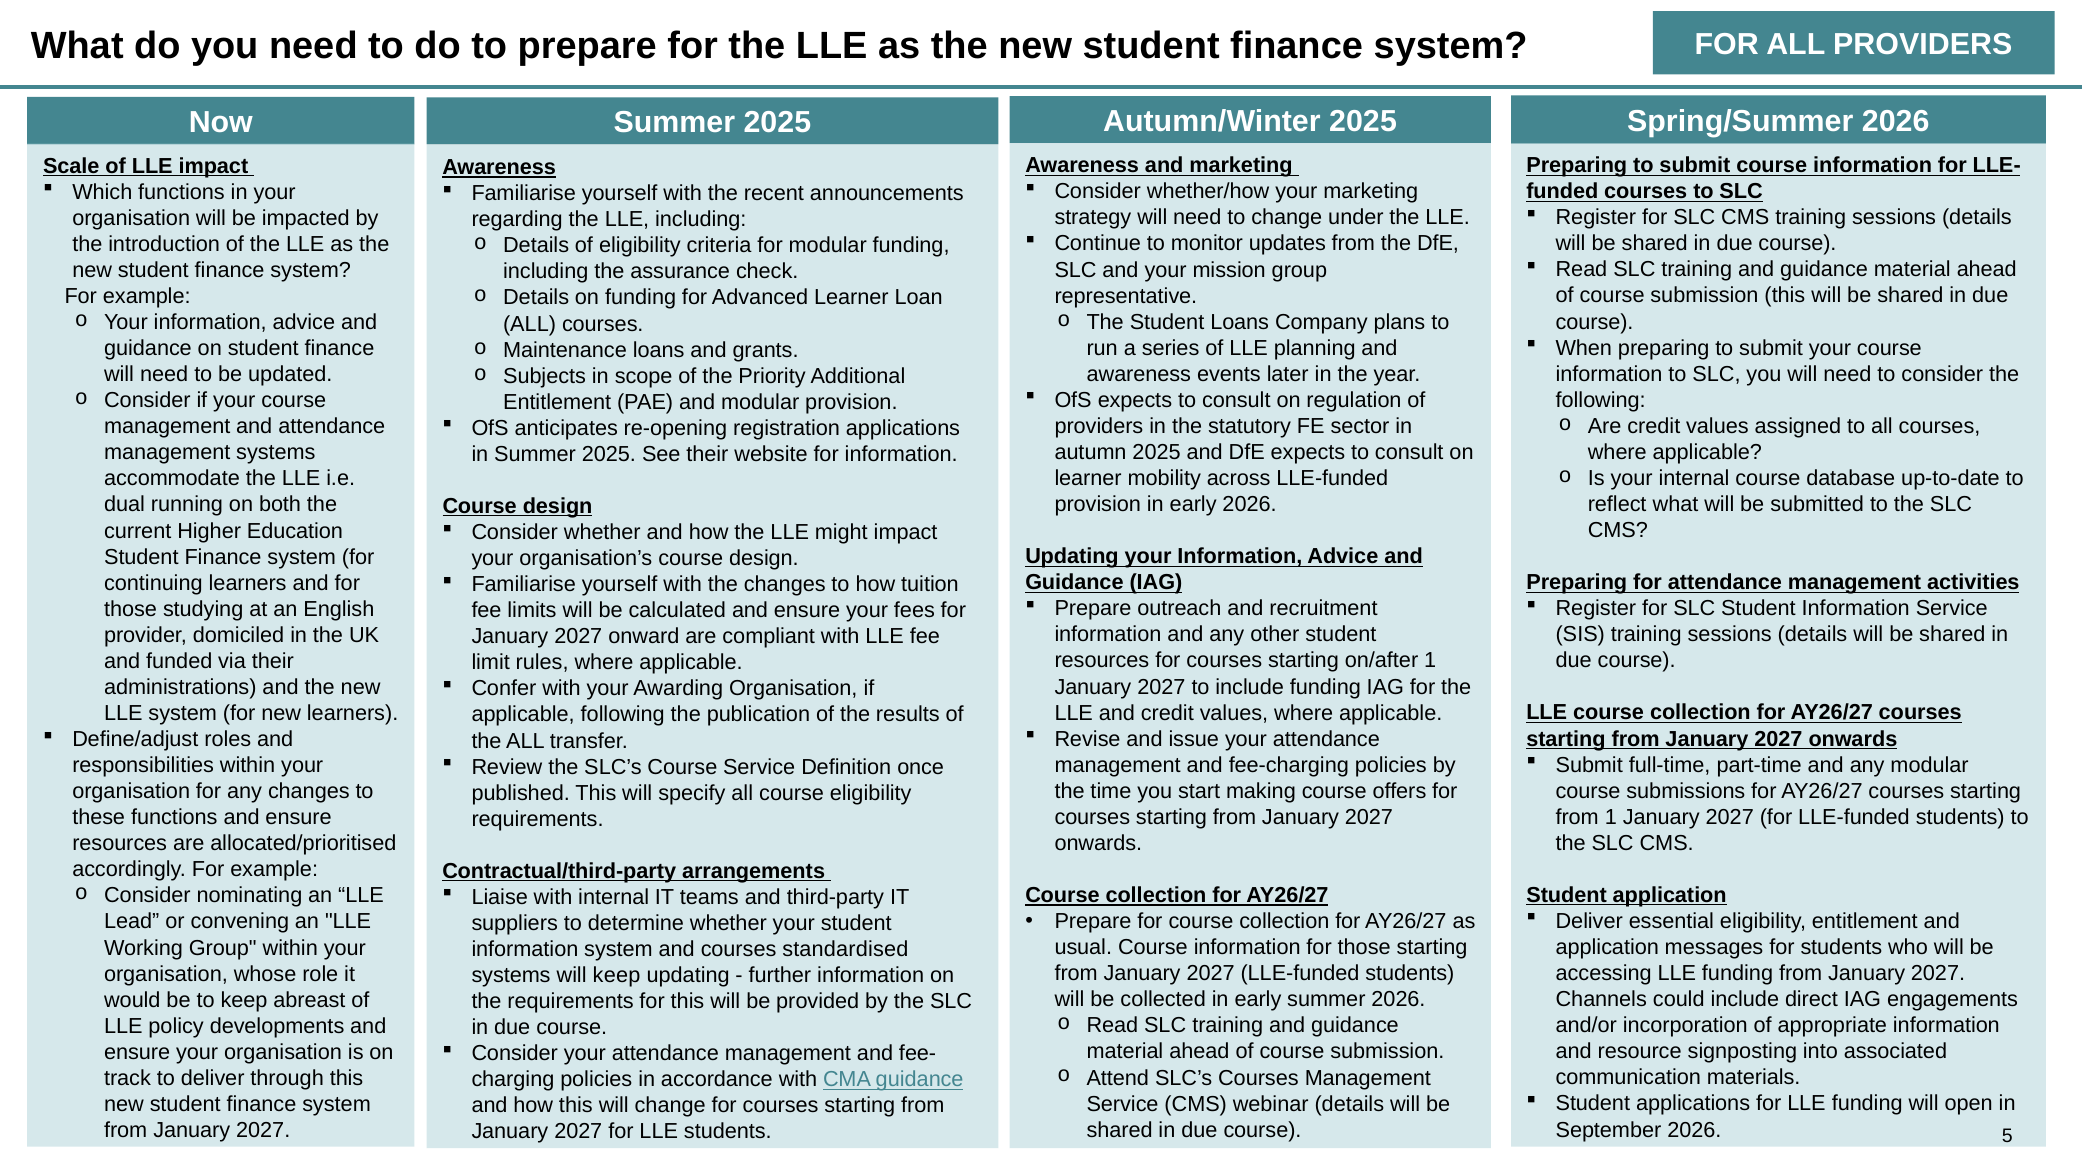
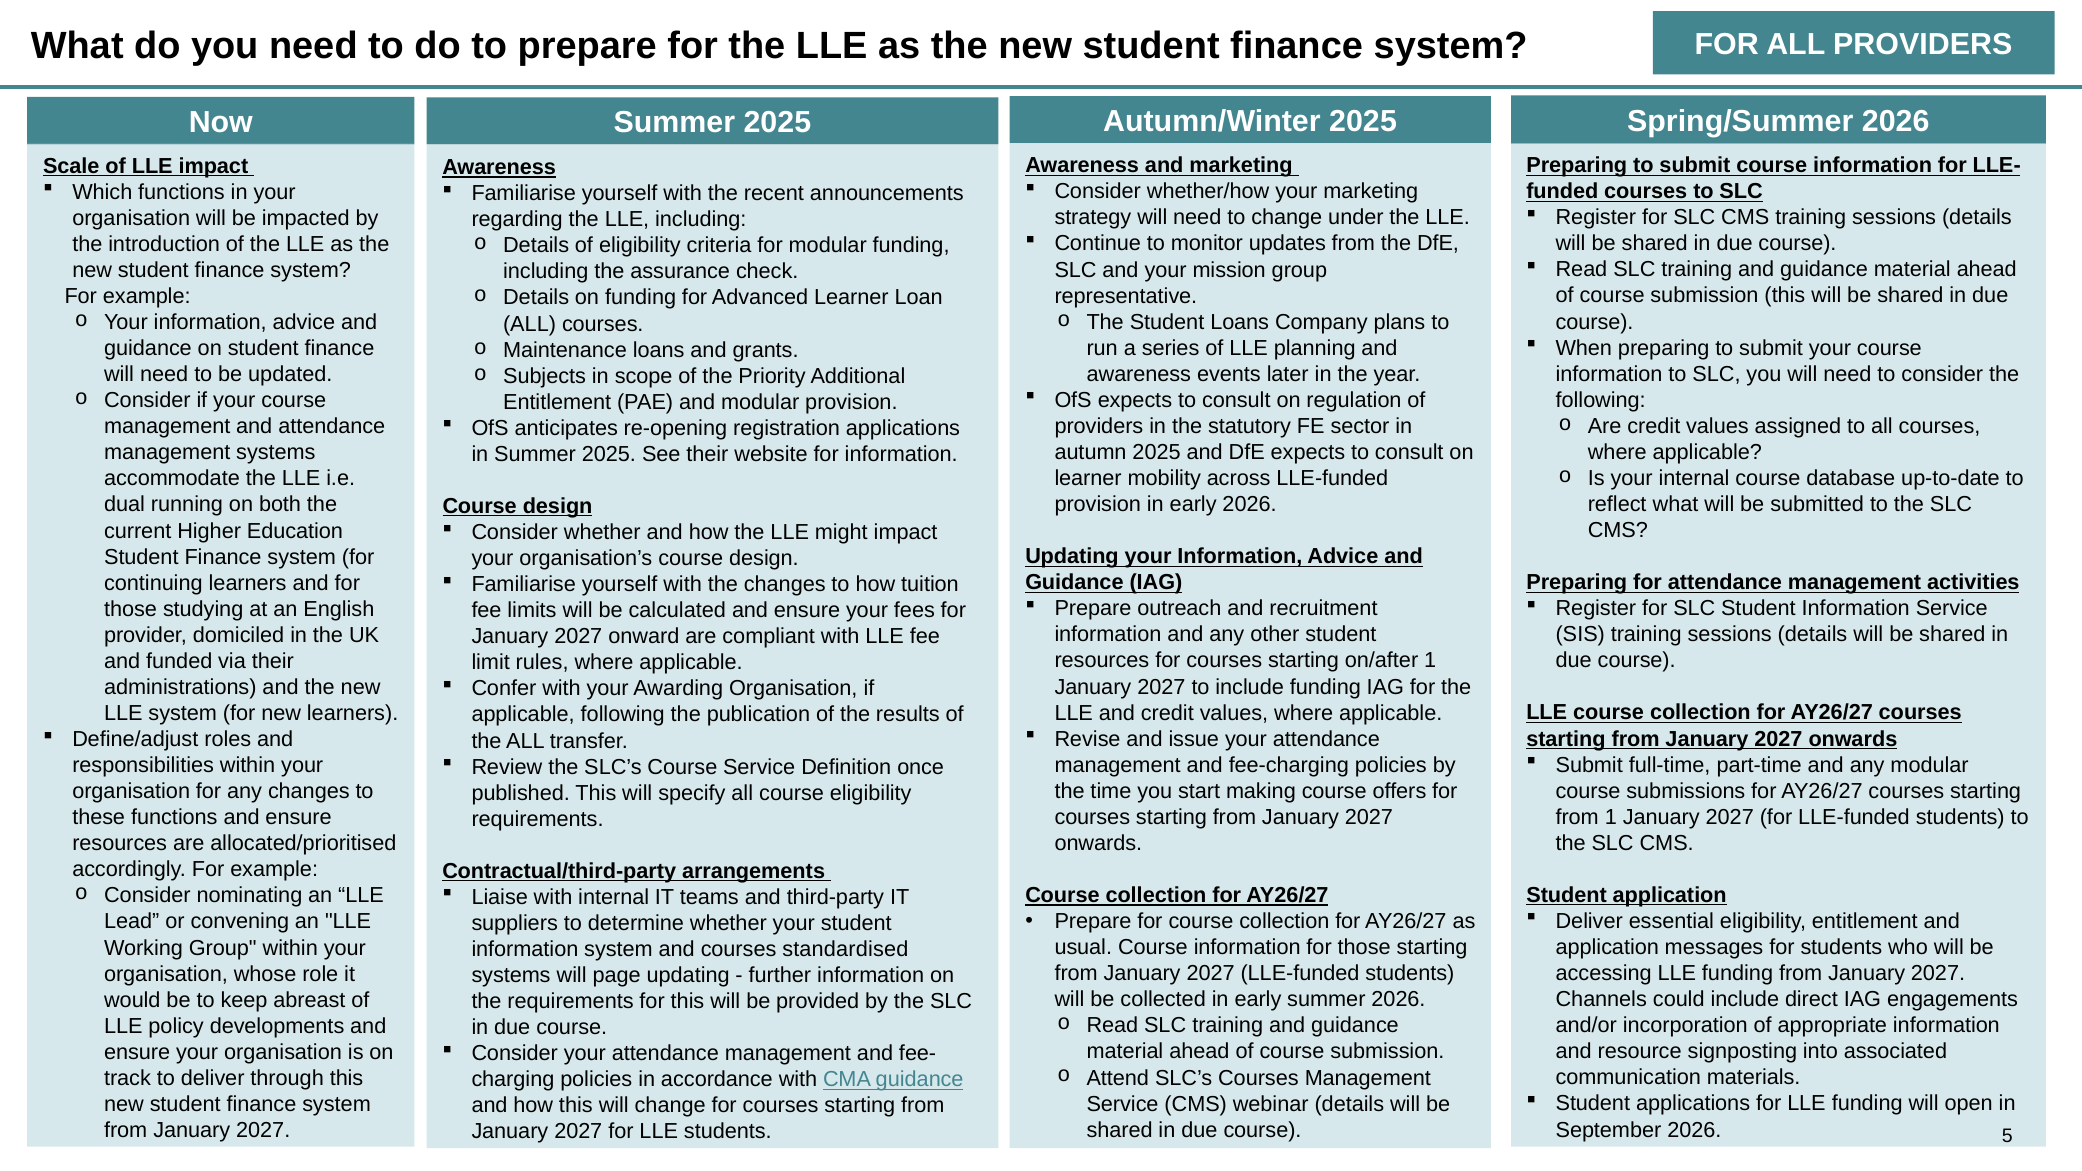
will keep: keep -> page
